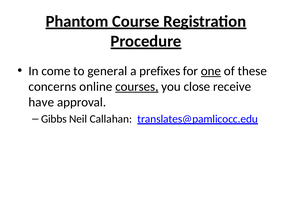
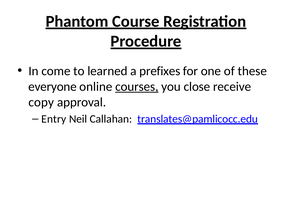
general: general -> learned
one underline: present -> none
concerns: concerns -> everyone
have: have -> copy
Gibbs: Gibbs -> Entry
